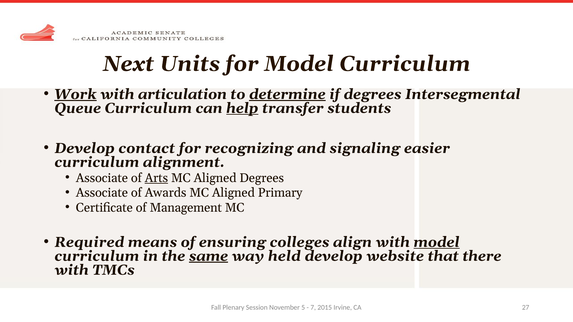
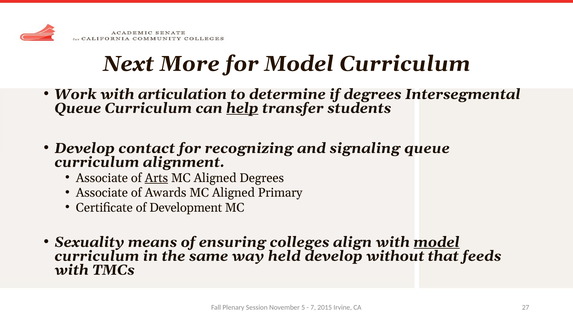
Units: Units -> More
Work underline: present -> none
determine underline: present -> none
signaling easier: easier -> queue
Management: Management -> Development
Required: Required -> Sexuality
same underline: present -> none
website: website -> without
there: there -> feeds
